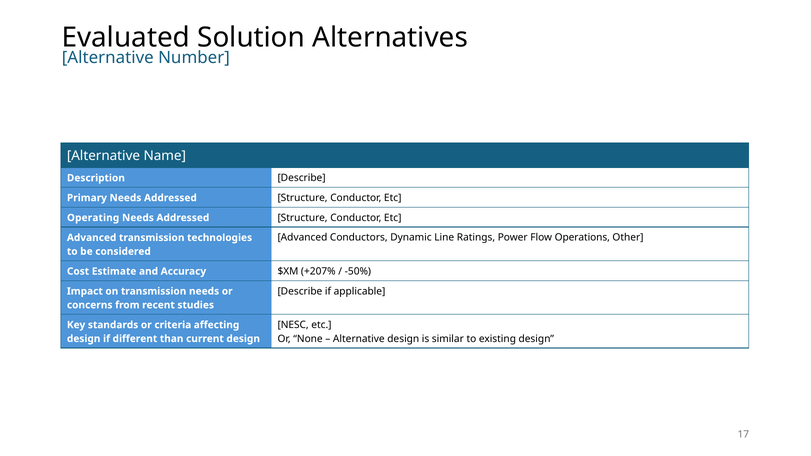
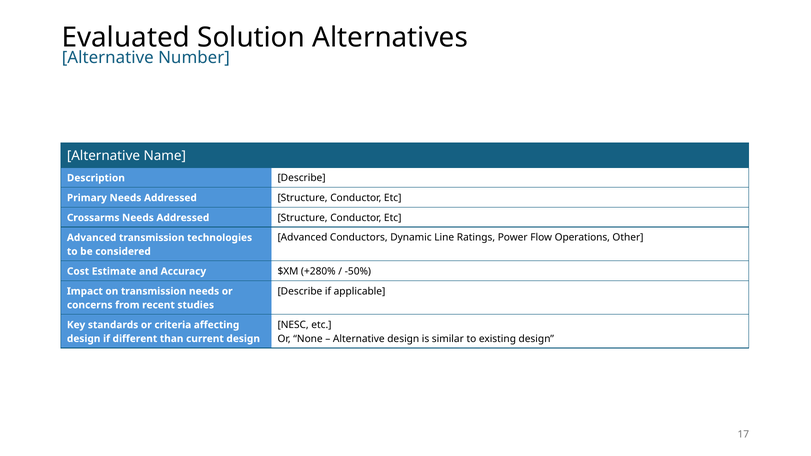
Operating: Operating -> Crossarms
+207%: +207% -> +280%
